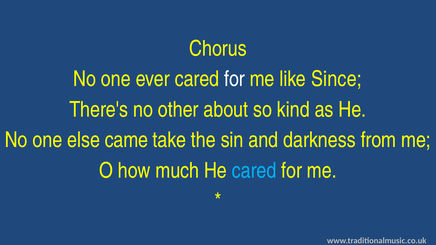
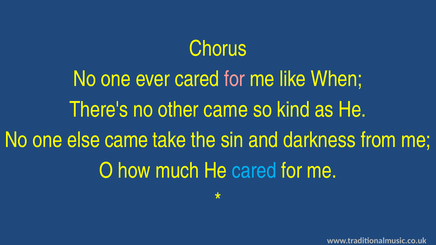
for at (235, 79) colour: white -> pink
Since: Since -> When
other about: about -> came
